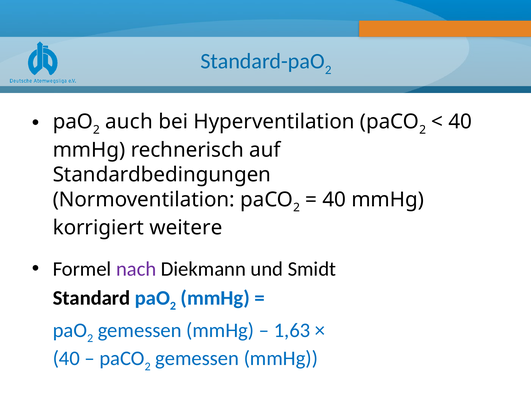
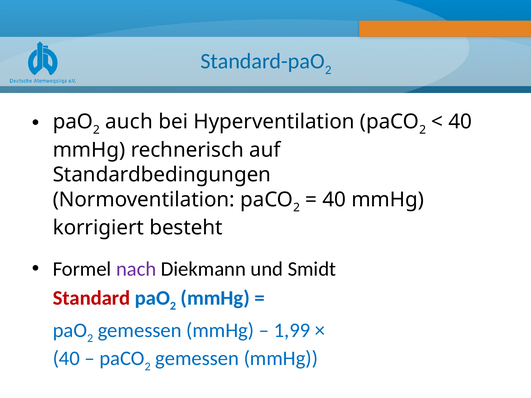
weitere: weitere -> besteht
Standard colour: black -> red
1,63: 1,63 -> 1,99
